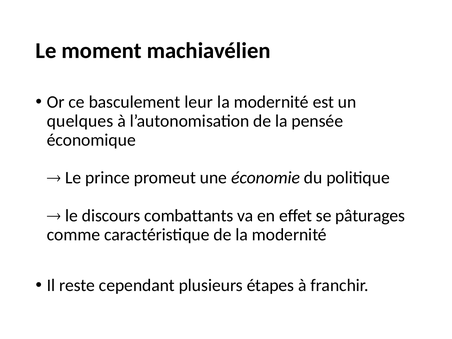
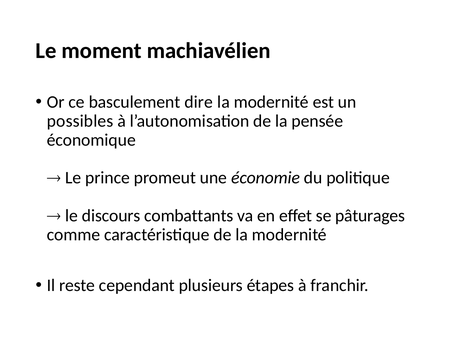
leur: leur -> dire
quelques: quelques -> possibles
